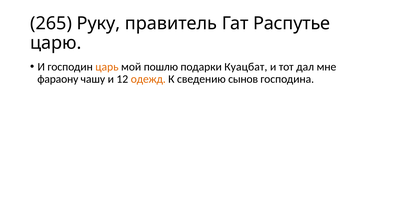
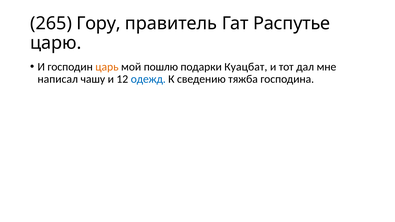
Руку: Руку -> Гору
фараону: фараону -> написал
одежд colour: orange -> blue
сынов: сынов -> тяжба
